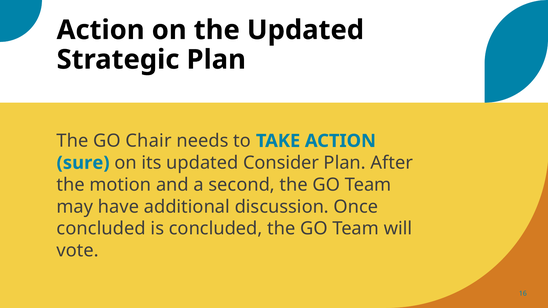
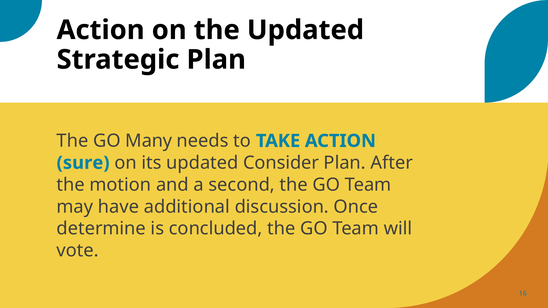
Chair: Chair -> Many
concluded at (101, 229): concluded -> determine
